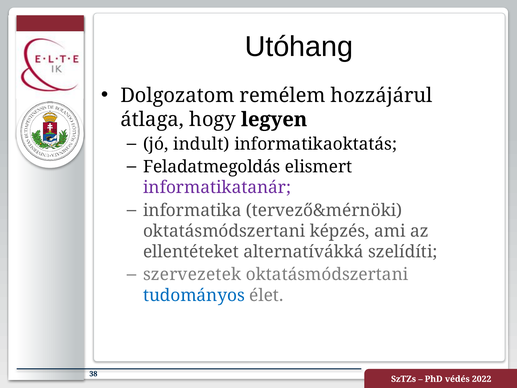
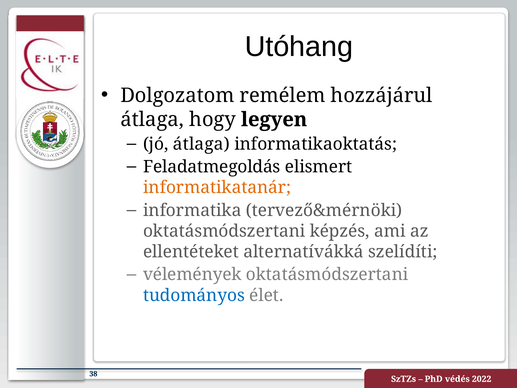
jó indult: indult -> átlaga
informatikatanár colour: purple -> orange
szervezetek: szervezetek -> vélemények
